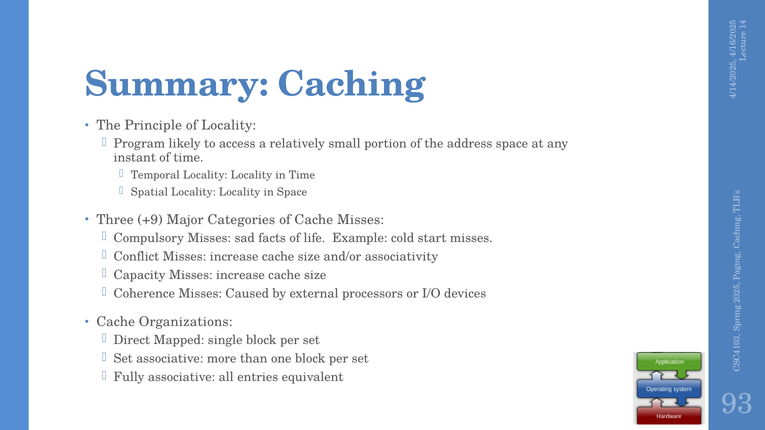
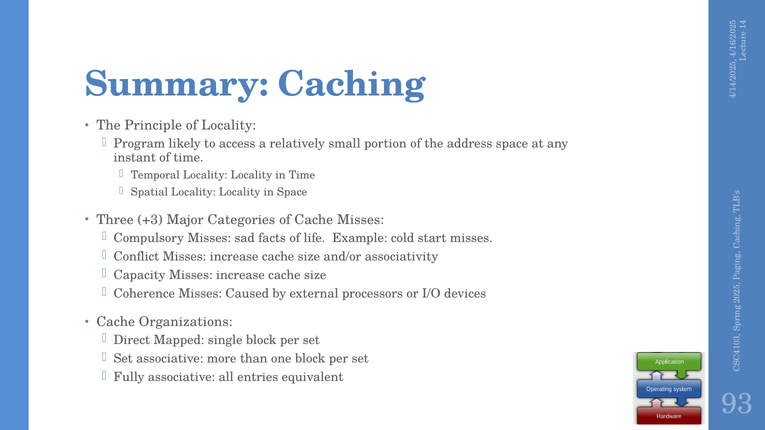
+9: +9 -> +3
